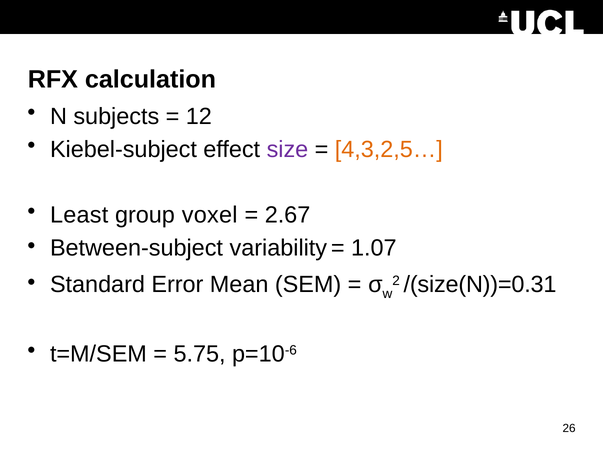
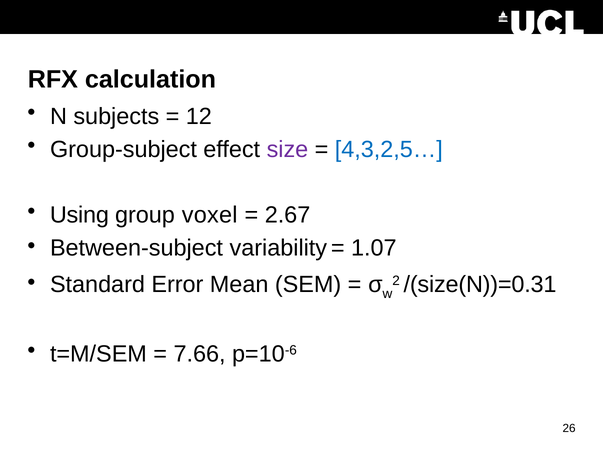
Kiebel-subject: Kiebel-subject -> Group-subject
4,3,2,5… colour: orange -> blue
Least: Least -> Using
5.75: 5.75 -> 7.66
